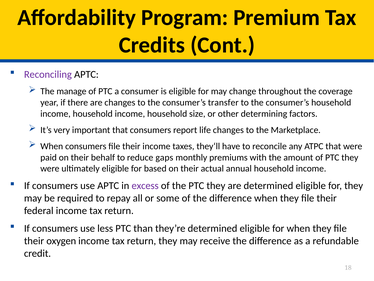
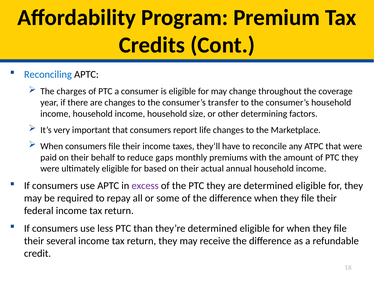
Reconciling colour: purple -> blue
manage: manage -> charges
oxygen: oxygen -> several
